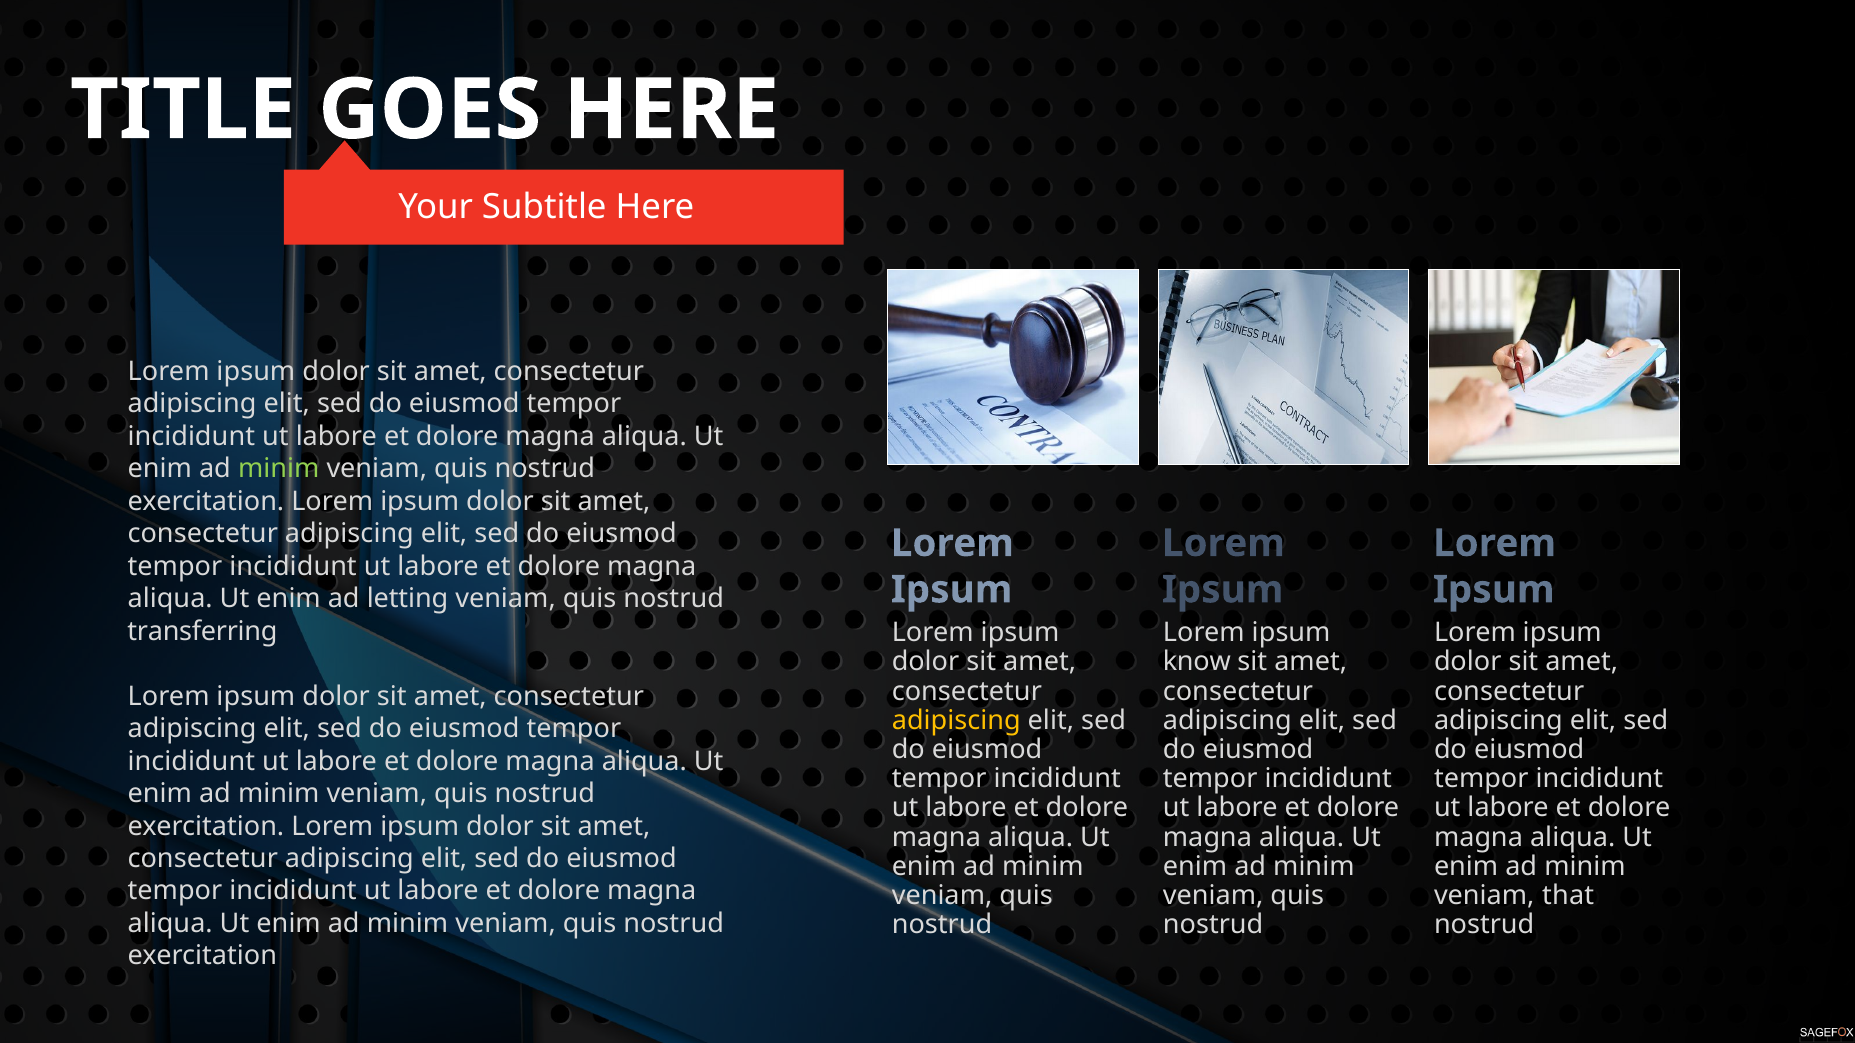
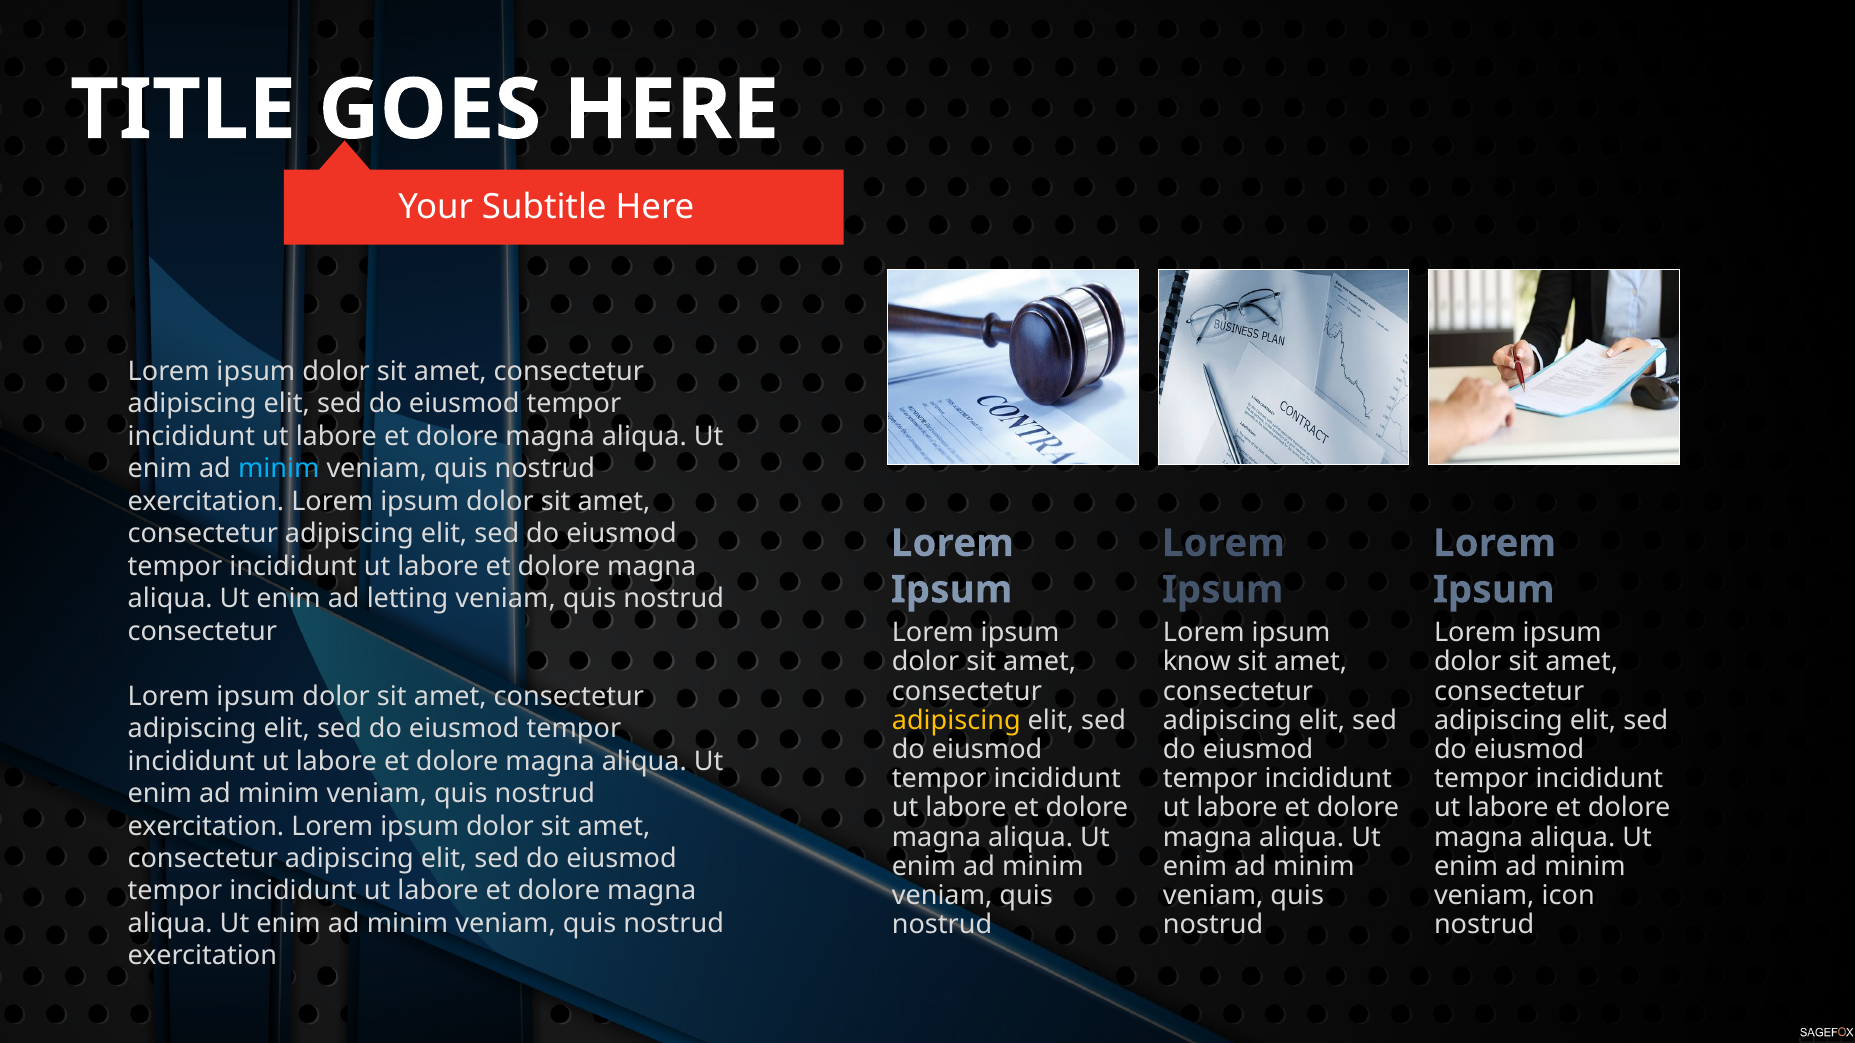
minim at (279, 469) colour: light green -> light blue
transferring at (202, 632): transferring -> consectetur
that: that -> icon
